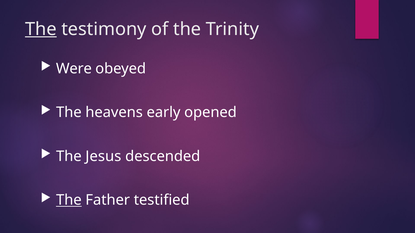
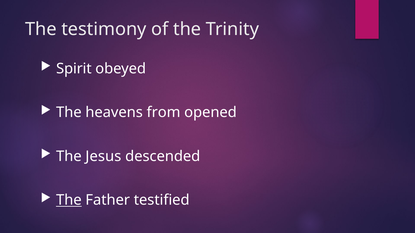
The at (41, 29) underline: present -> none
Were: Were -> Spirit
early: early -> from
